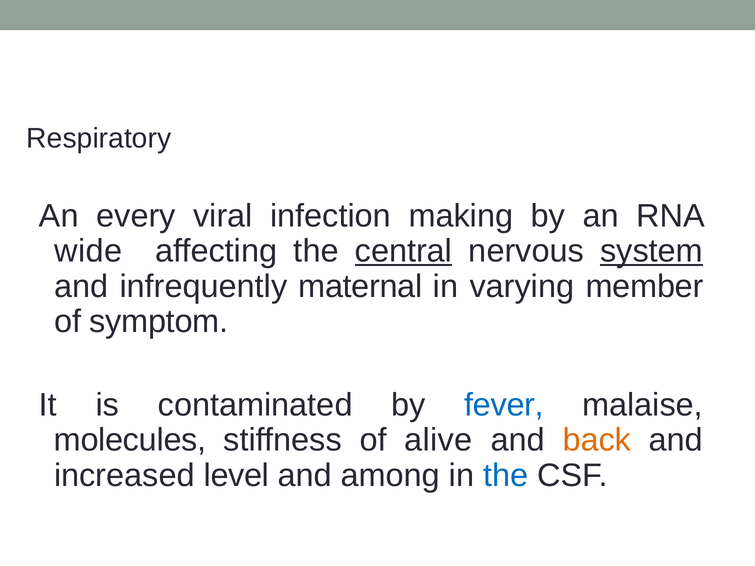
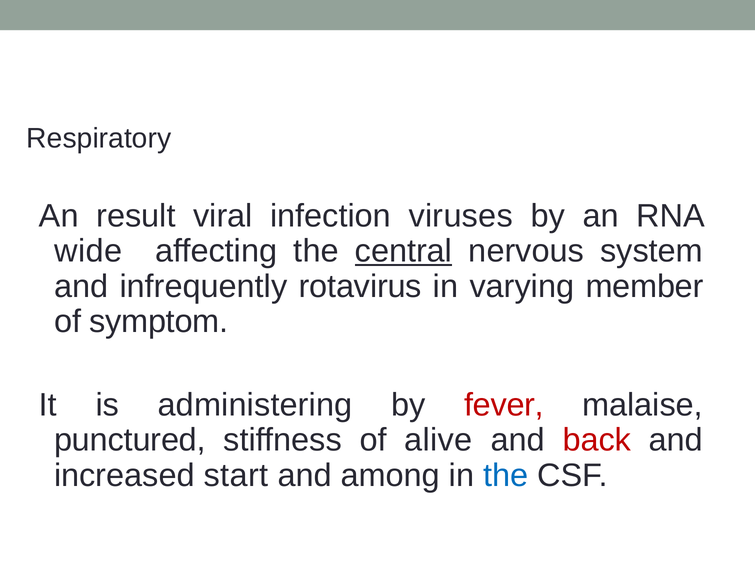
every: every -> result
making: making -> viruses
system underline: present -> none
maternal: maternal -> rotavirus
contaminated: contaminated -> administering
fever colour: blue -> red
molecules: molecules -> punctured
back colour: orange -> red
level: level -> start
